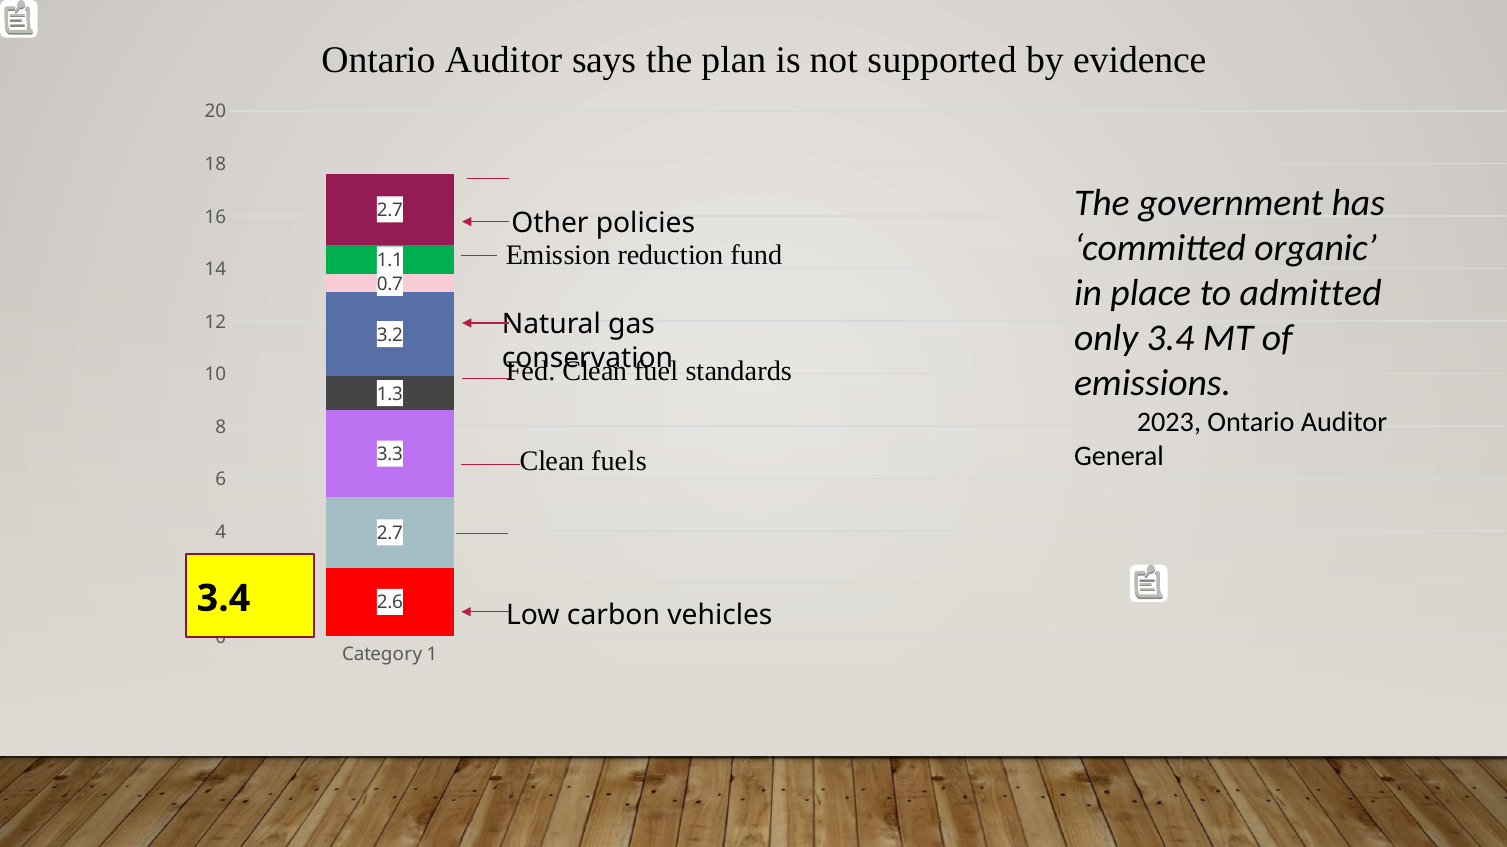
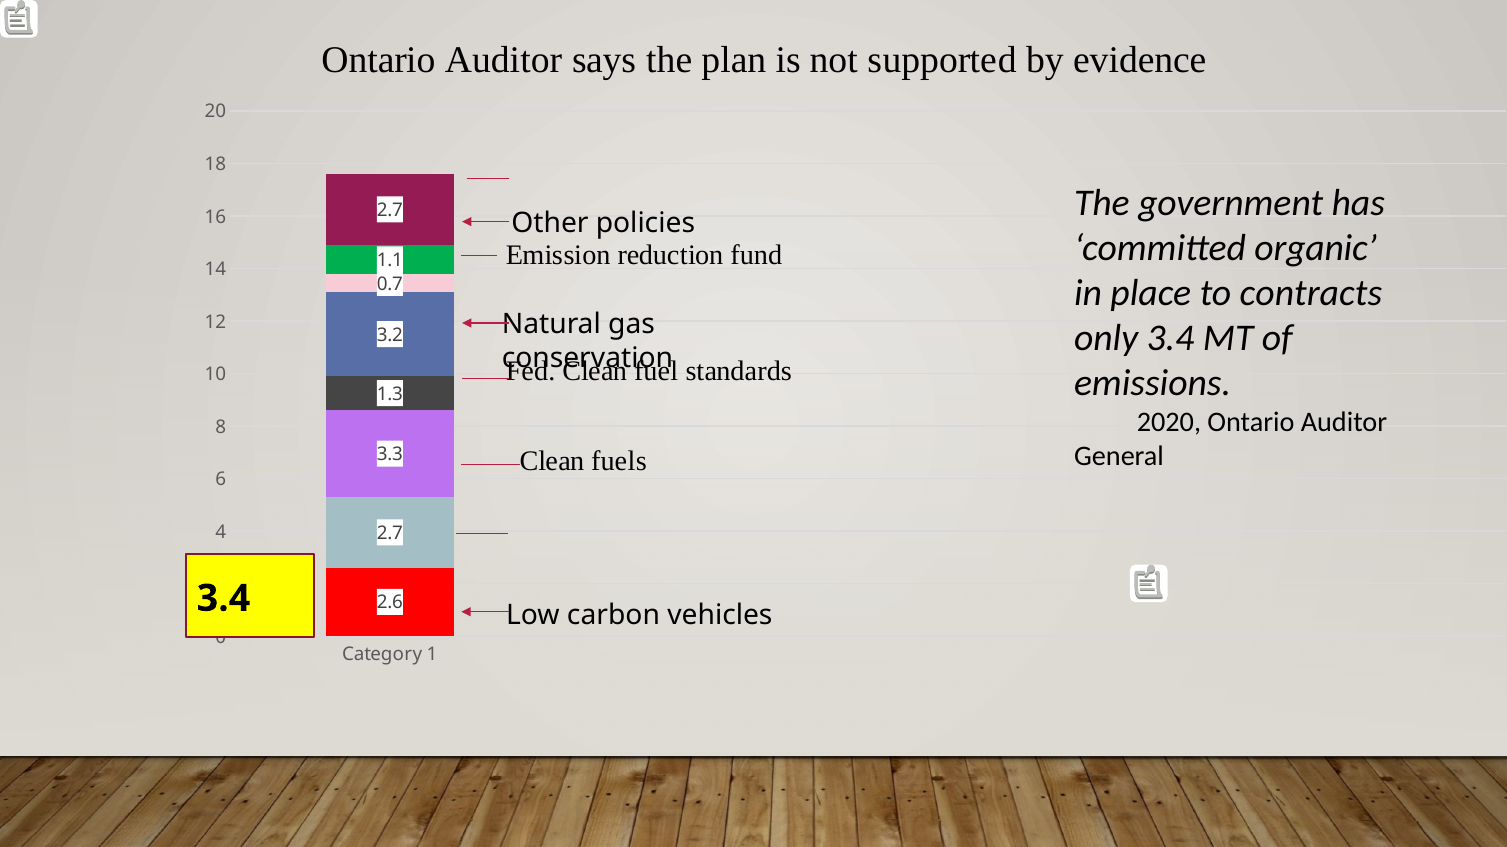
admitted: admitted -> contracts
2023: 2023 -> 2020
